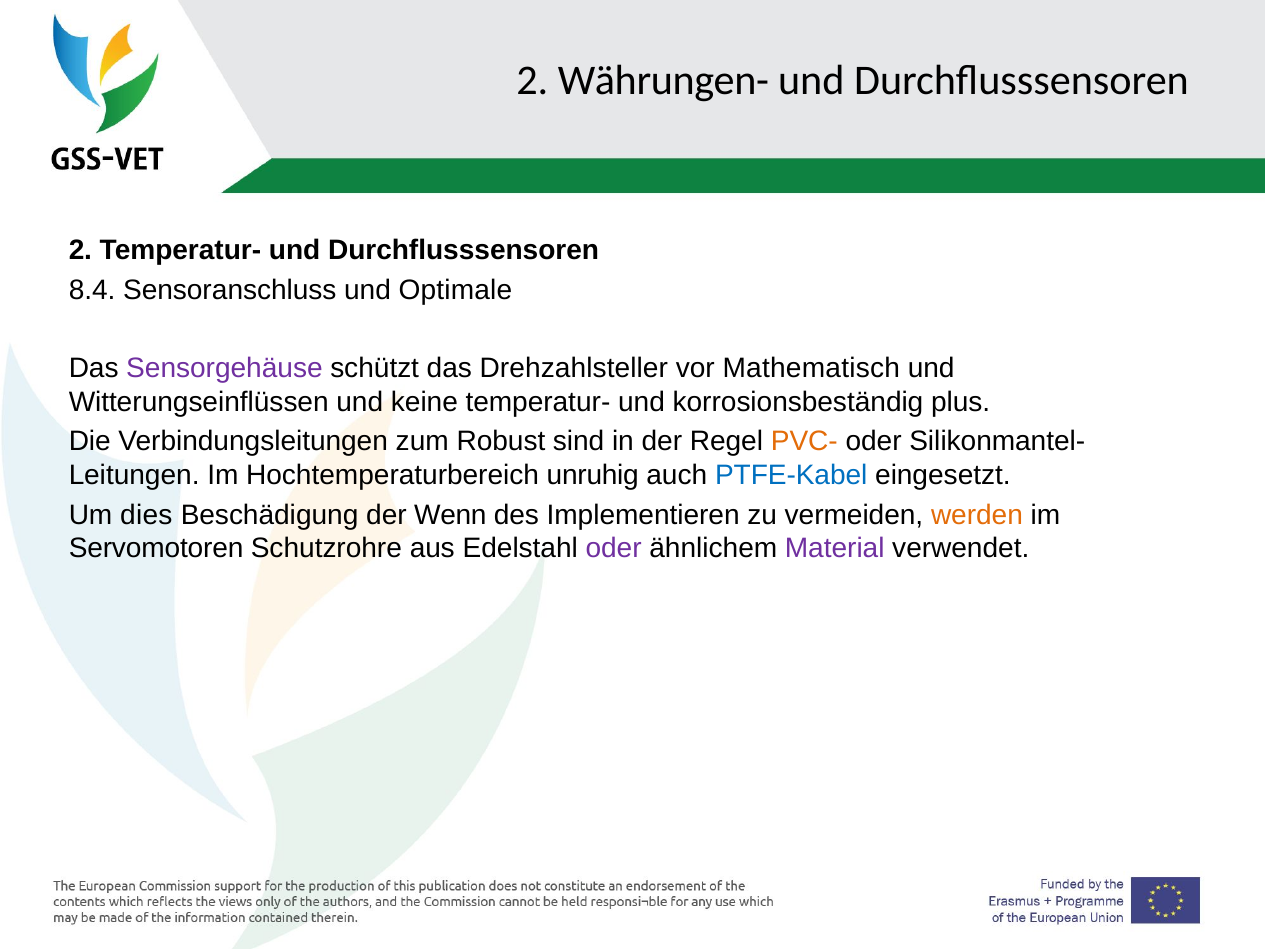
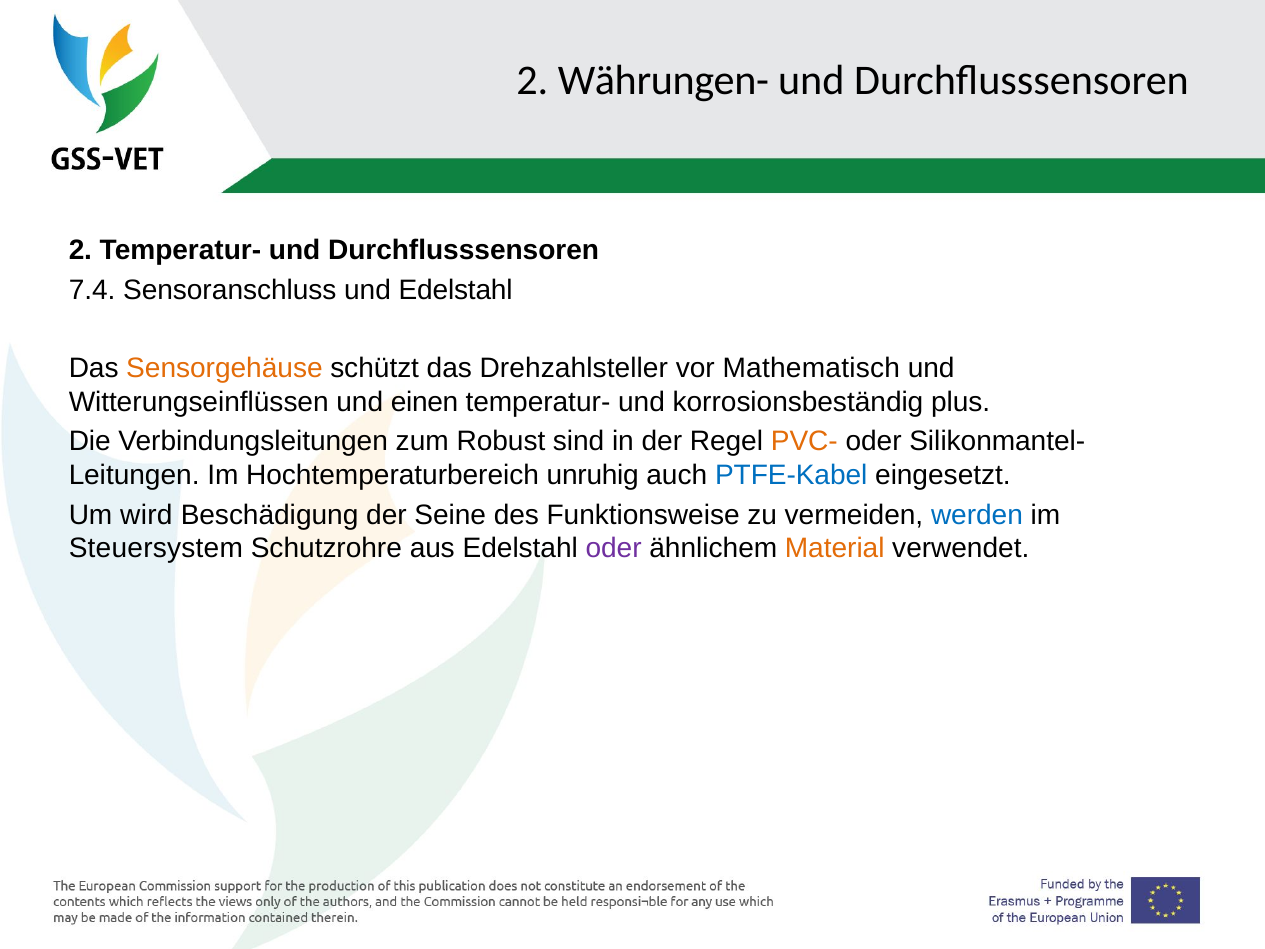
8.4: 8.4 -> 7.4
und Optimale: Optimale -> Edelstahl
Sensorgehäuse colour: purple -> orange
keine: keine -> einen
dies: dies -> wird
Wenn: Wenn -> Seine
Implementieren: Implementieren -> Funktionsweise
werden colour: orange -> blue
Servomotoren: Servomotoren -> Steuersystem
Material colour: purple -> orange
